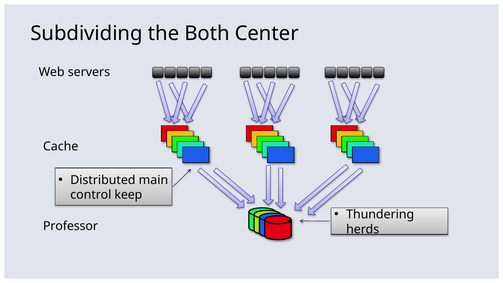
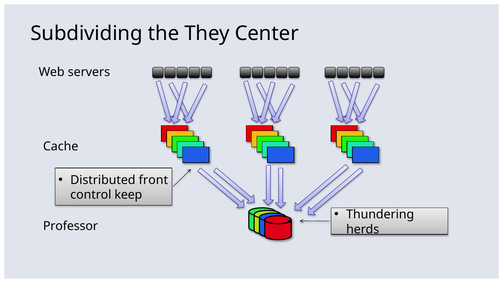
Both: Both -> They
main: main -> front
